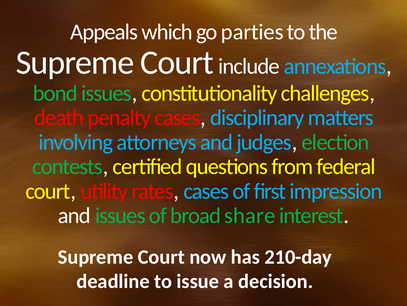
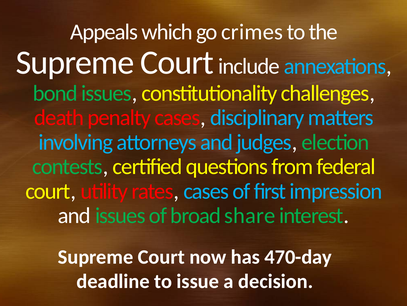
parties: parties -> crimes
210-day: 210-day -> 470-day
